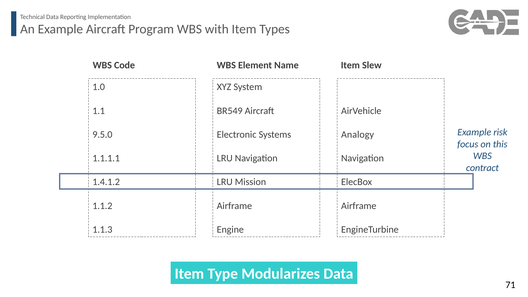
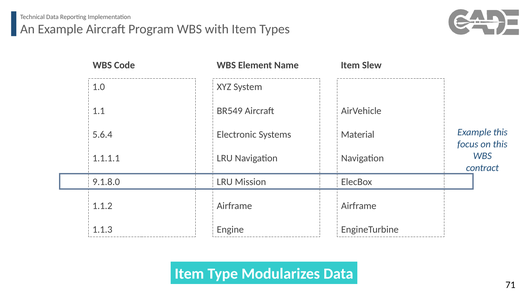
Example risk: risk -> this
9.5.0: 9.5.0 -> 5.6.4
Analogy: Analogy -> Material
1.4.1.2: 1.4.1.2 -> 9.1.8.0
